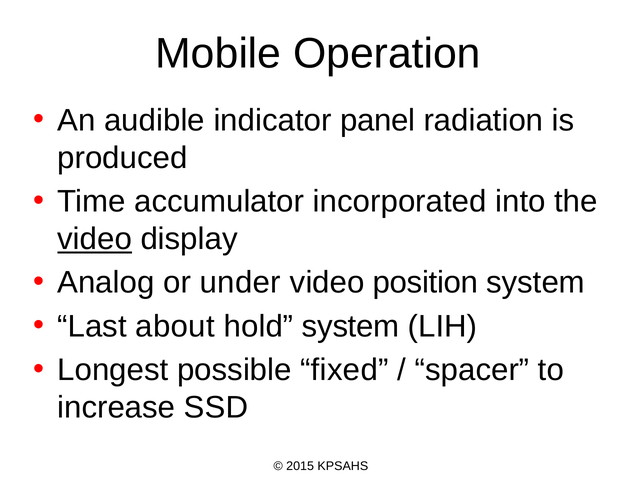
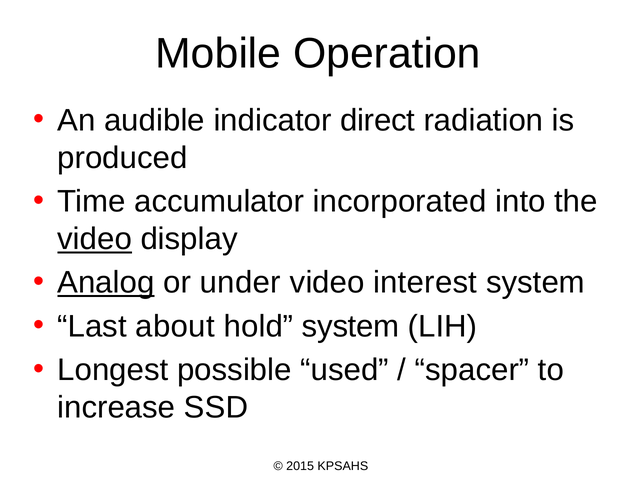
panel: panel -> direct
Analog underline: none -> present
position: position -> interest
fixed: fixed -> used
